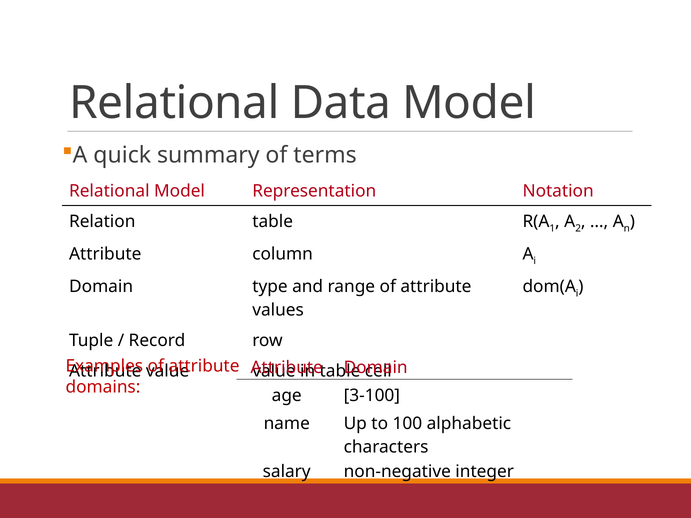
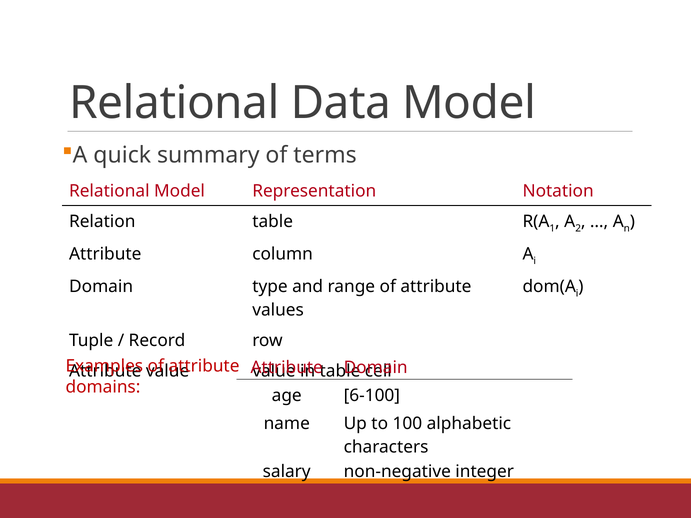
3-100: 3-100 -> 6-100
